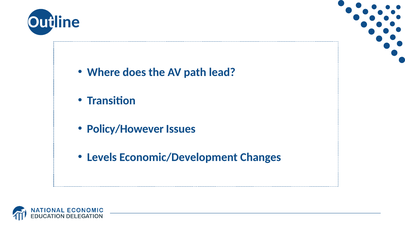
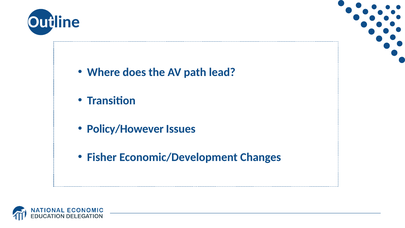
Levels: Levels -> Fisher
